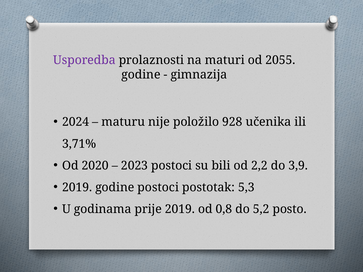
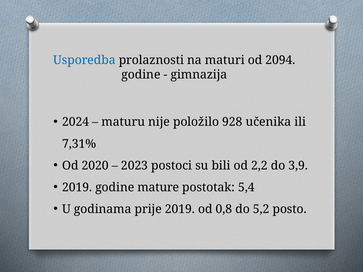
Usporedba colour: purple -> blue
2055: 2055 -> 2094
3,71%: 3,71% -> 7,31%
godine postoci: postoci -> mature
5,3: 5,3 -> 5,4
